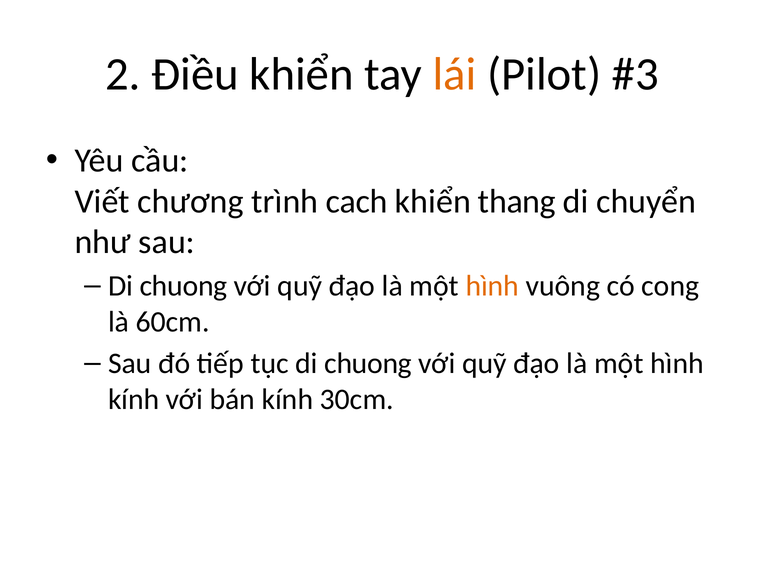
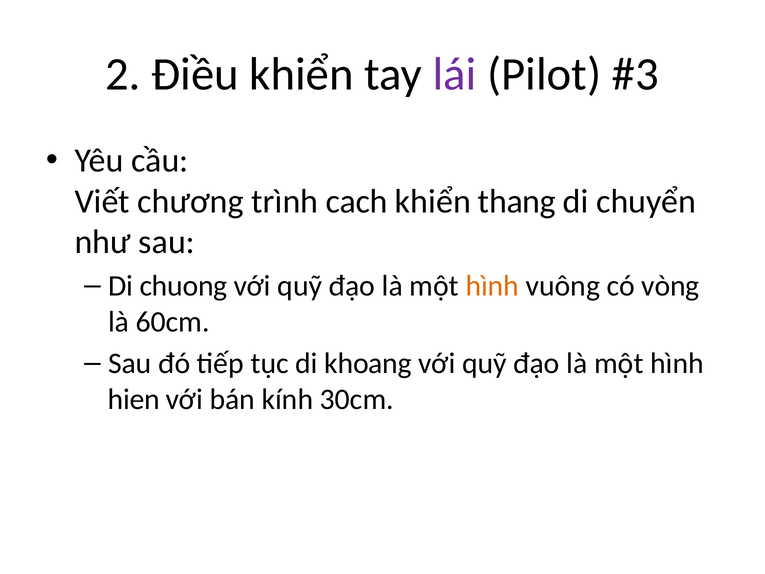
lái colour: orange -> purple
cong: cong -> vòng
tục di chuong: chuong -> khoang
kính at (134, 399): kính -> hien
